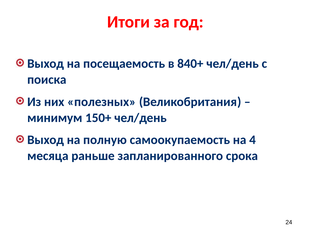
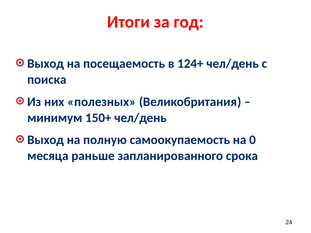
840+: 840+ -> 124+
4: 4 -> 0
